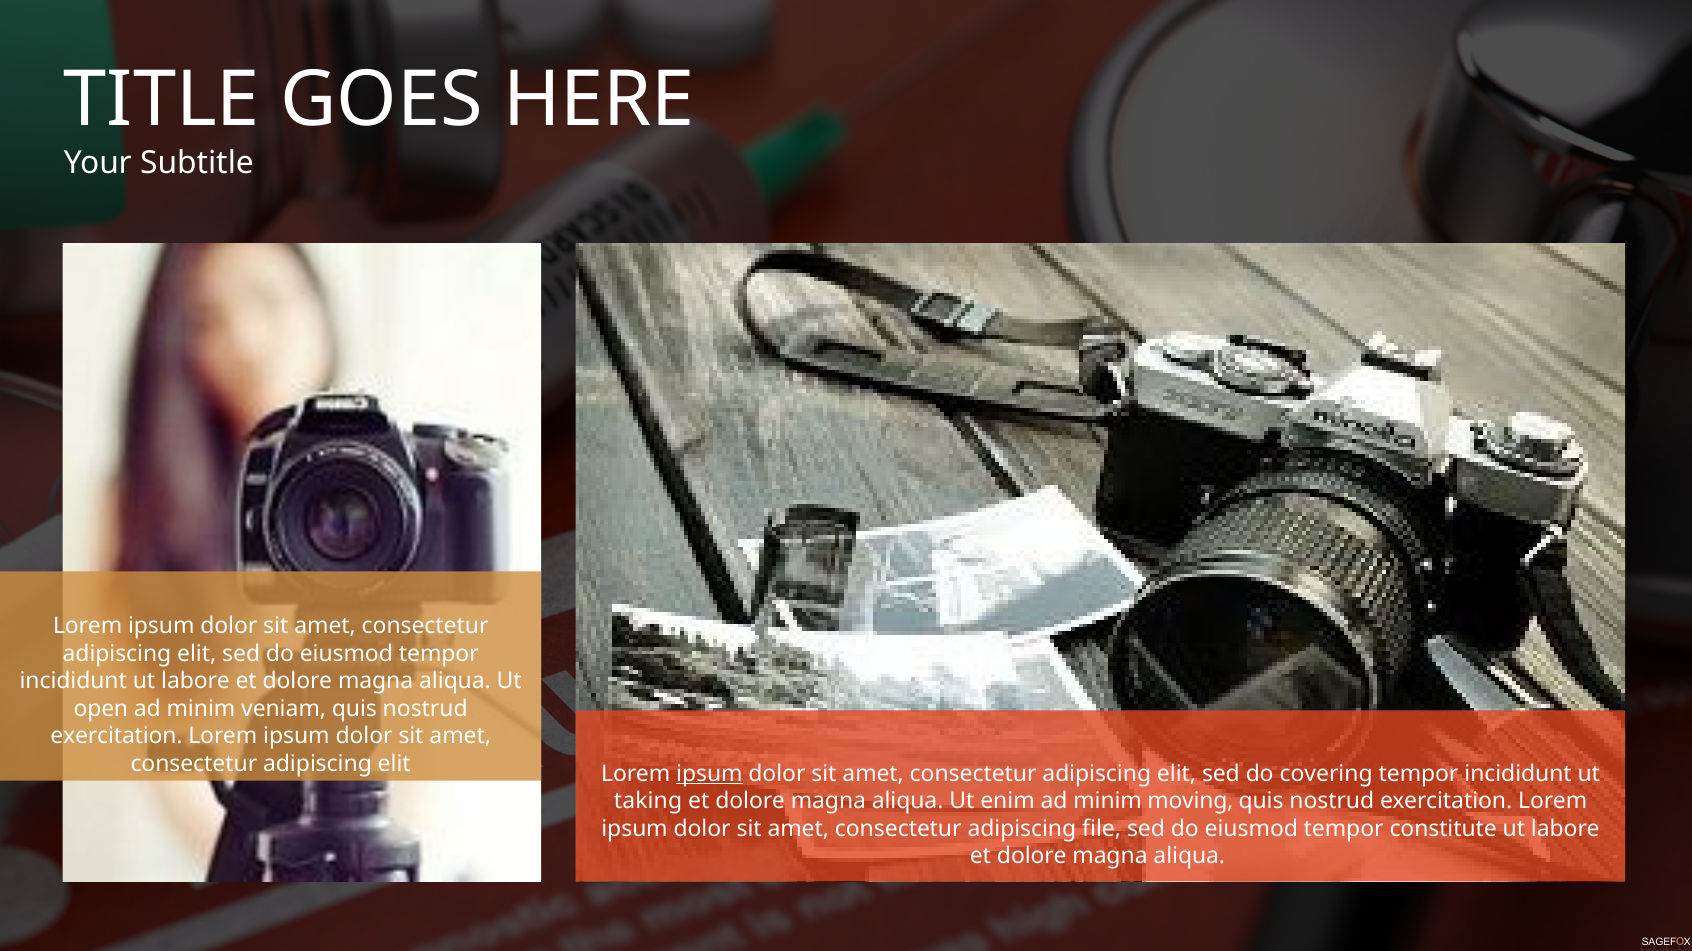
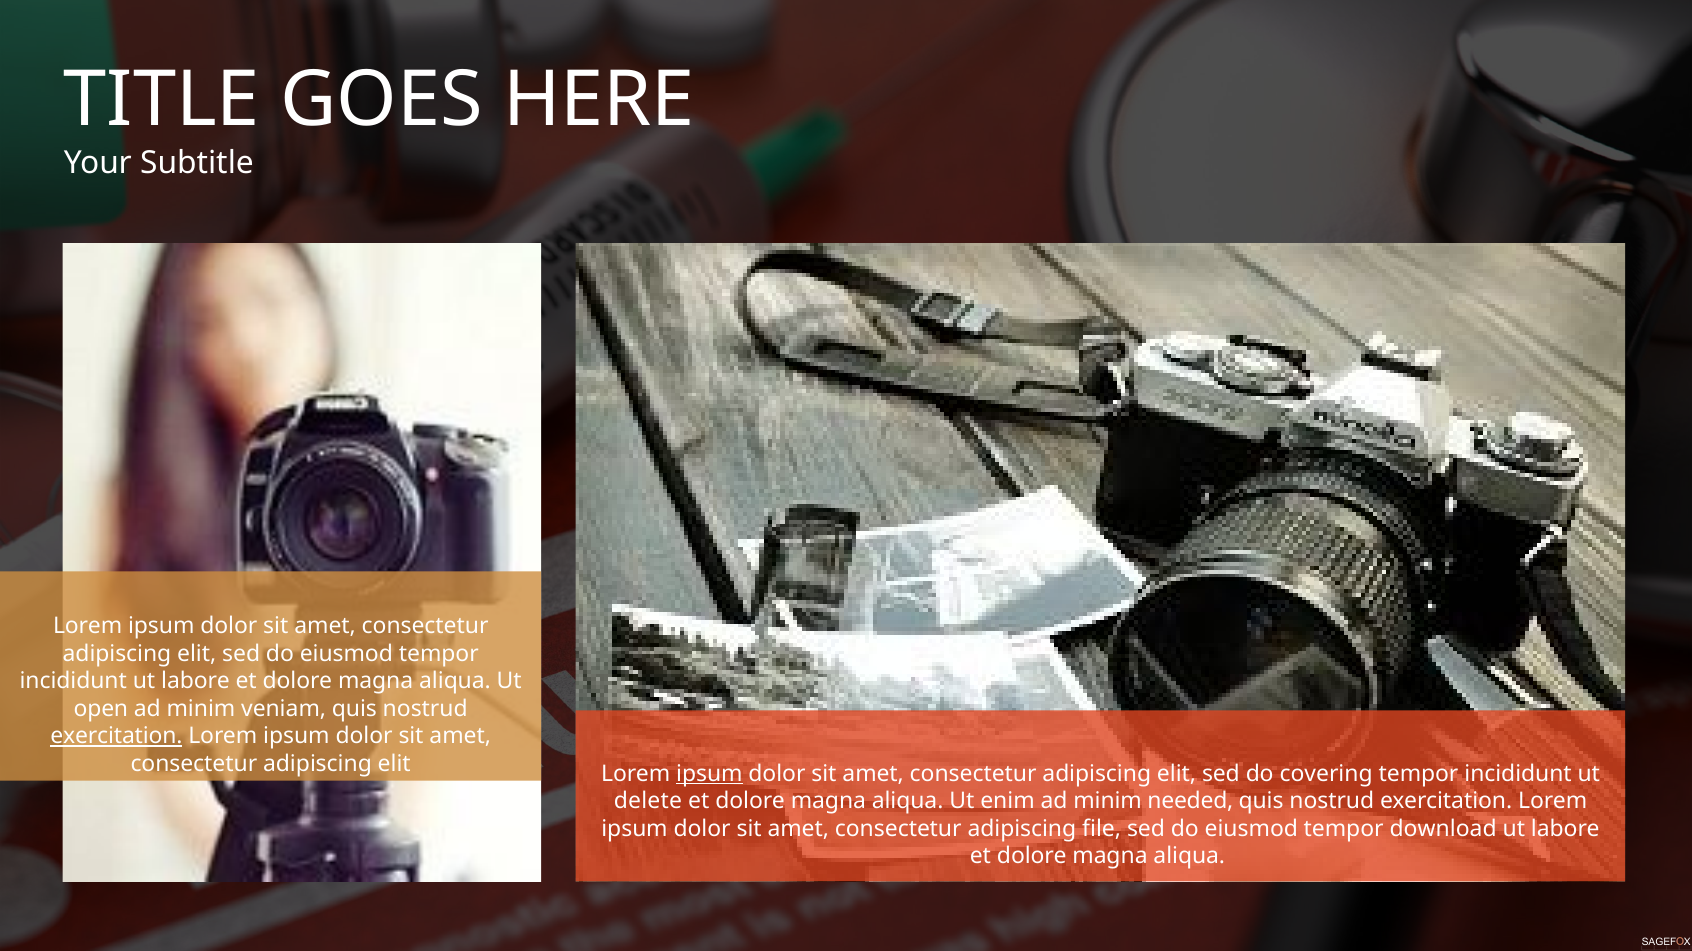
exercitation at (116, 737) underline: none -> present
taking: taking -> delete
moving: moving -> needed
constitute: constitute -> download
